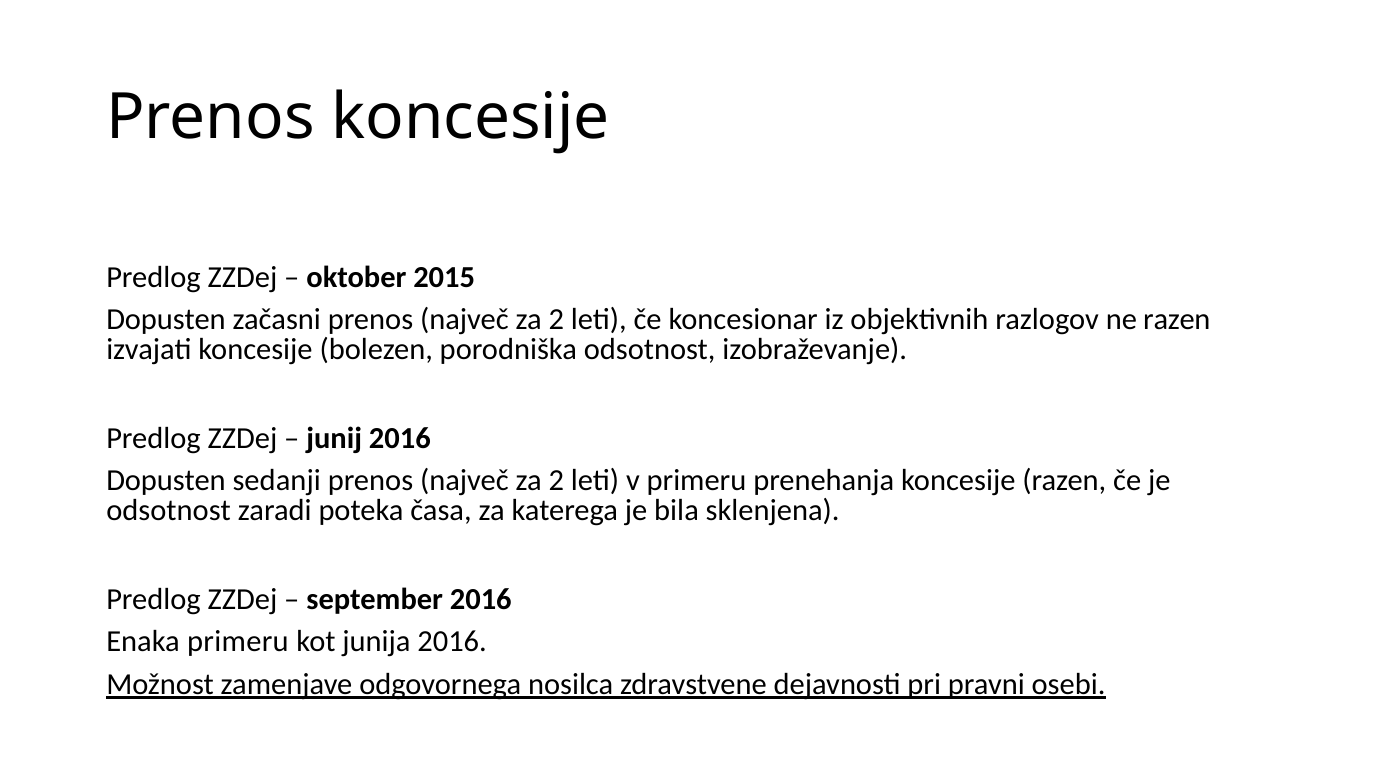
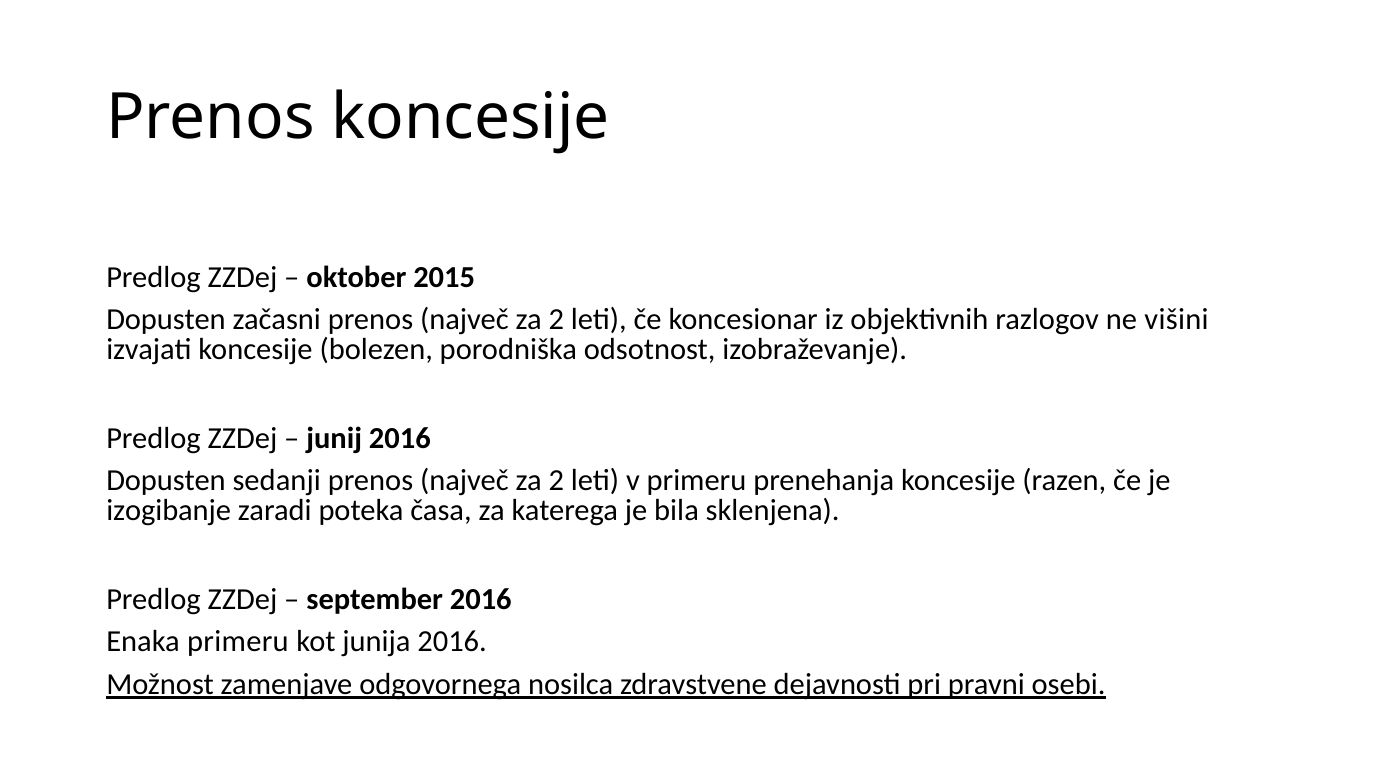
ne razen: razen -> višini
odsotnost at (169, 511): odsotnost -> izogibanje
